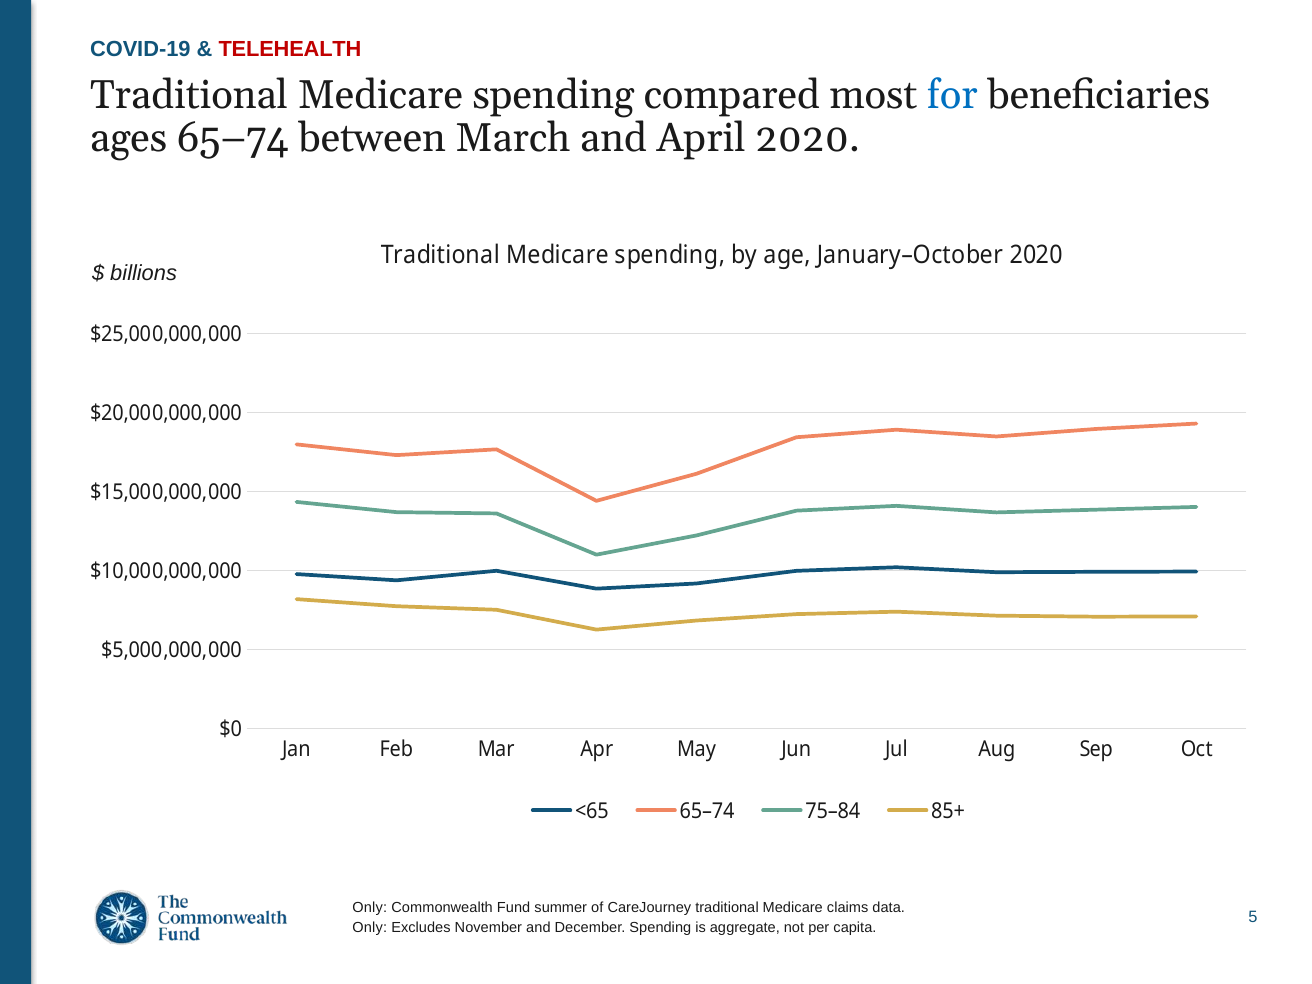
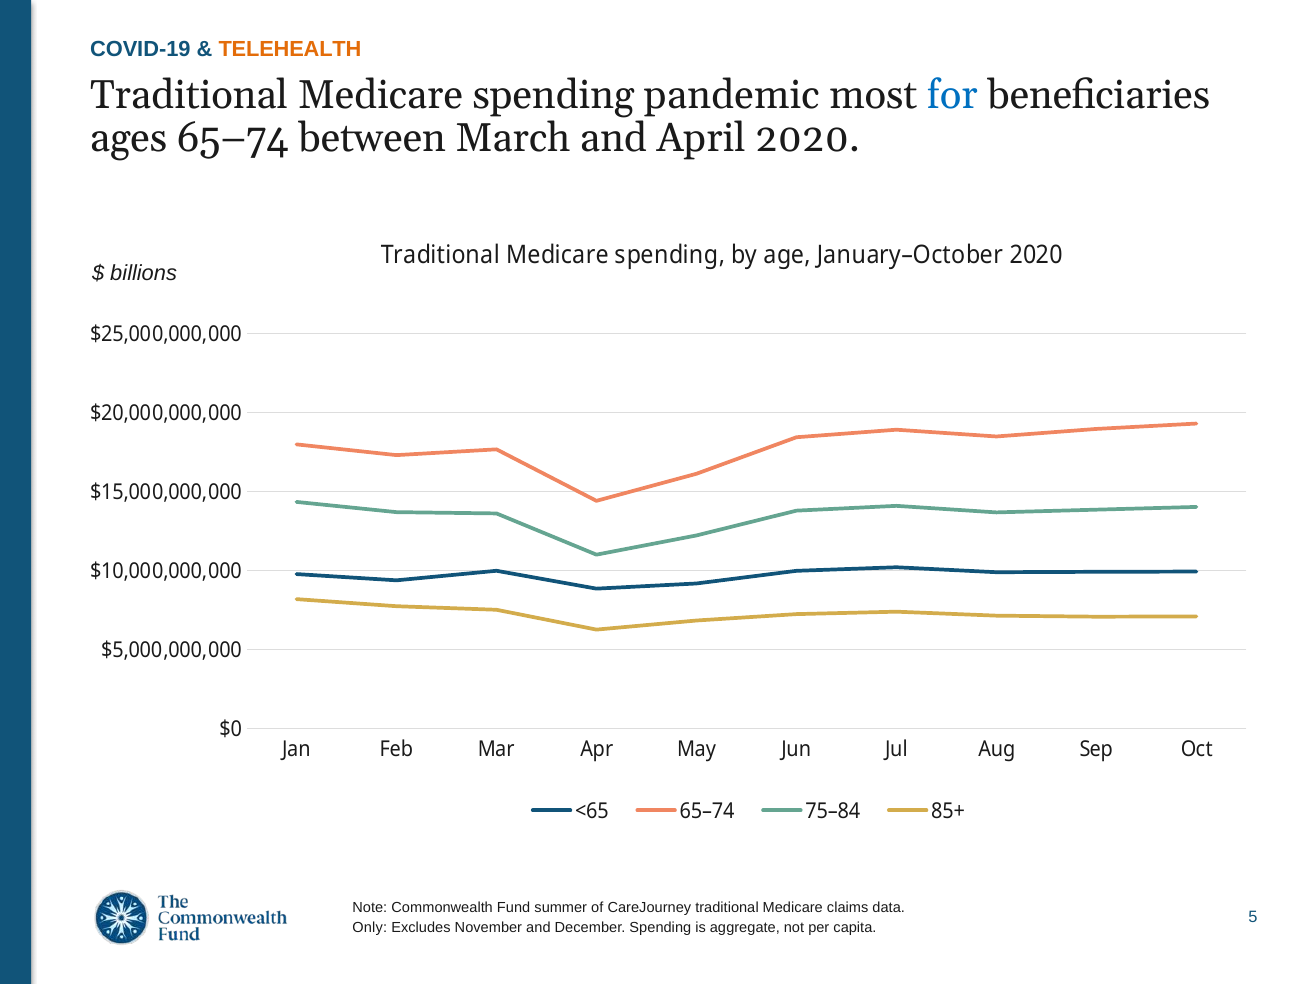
TELEHEALTH colour: red -> orange
compared: compared -> pandemic
Only at (370, 907): Only -> Note
